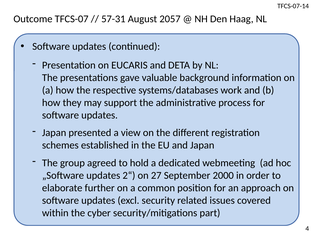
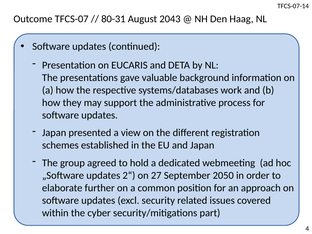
57-31: 57-31 -> 80-31
2057: 2057 -> 2043
2000: 2000 -> 2050
